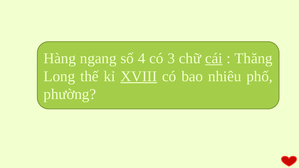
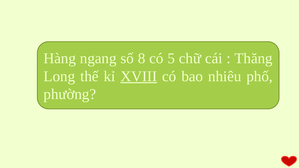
4: 4 -> 8
3: 3 -> 5
cái underline: present -> none
